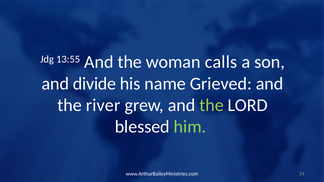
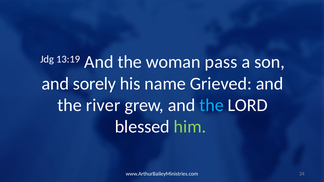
13:55: 13:55 -> 13:19
calls: calls -> pass
divide: divide -> sorely
the at (212, 105) colour: light green -> light blue
